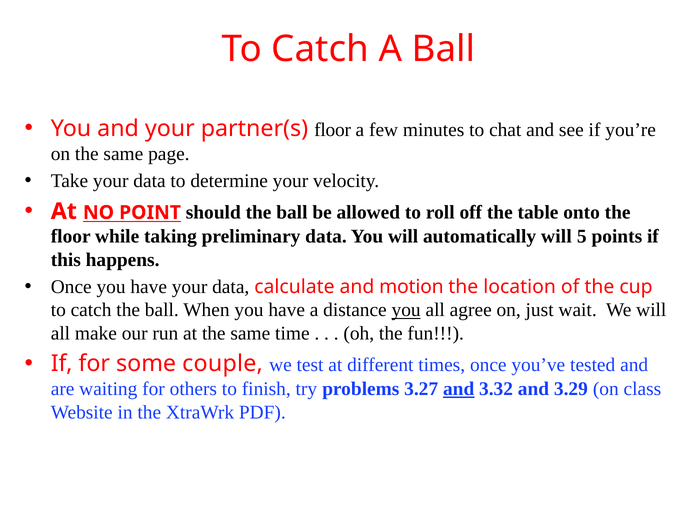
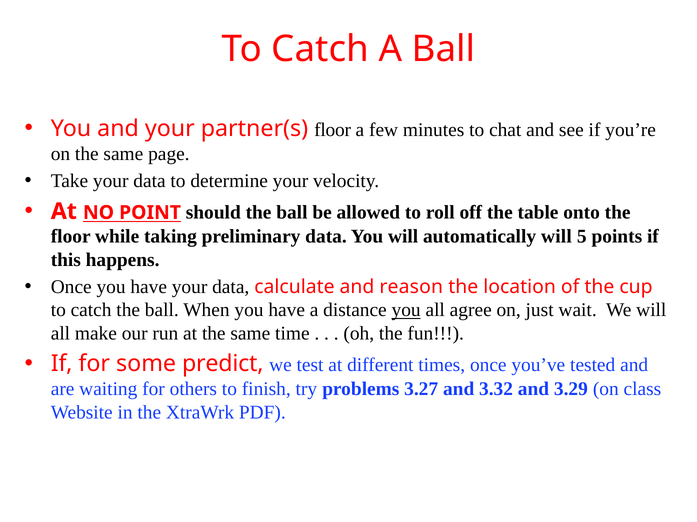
motion: motion -> reason
couple: couple -> predict
and at (459, 389) underline: present -> none
